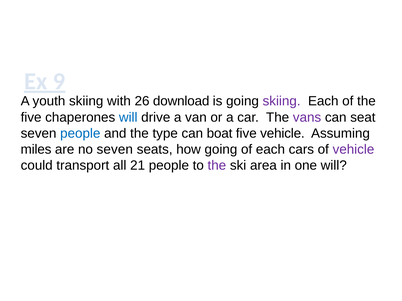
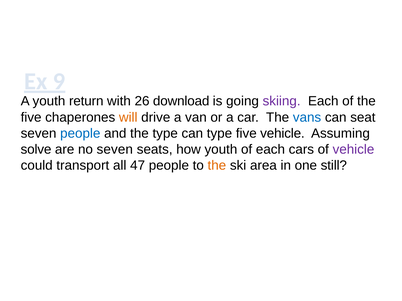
youth skiing: skiing -> return
will at (128, 117) colour: blue -> orange
vans colour: purple -> blue
can boat: boat -> type
miles: miles -> solve
how going: going -> youth
21: 21 -> 47
the at (217, 166) colour: purple -> orange
one will: will -> still
